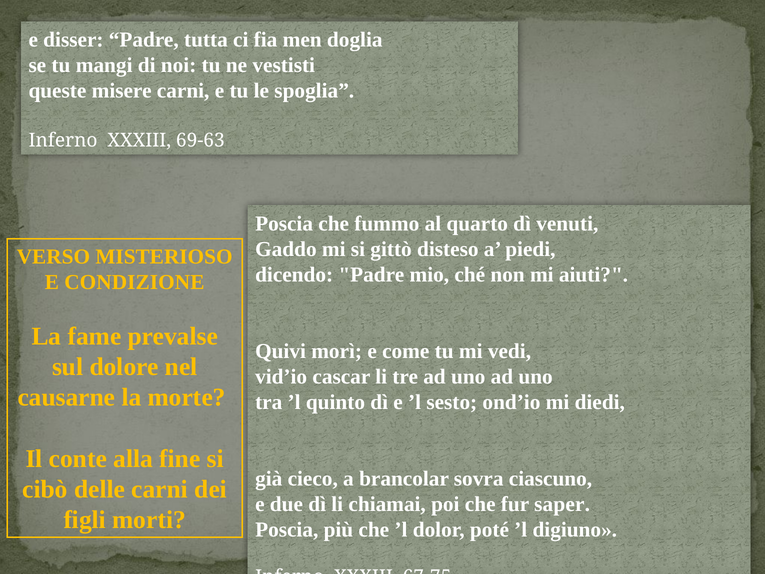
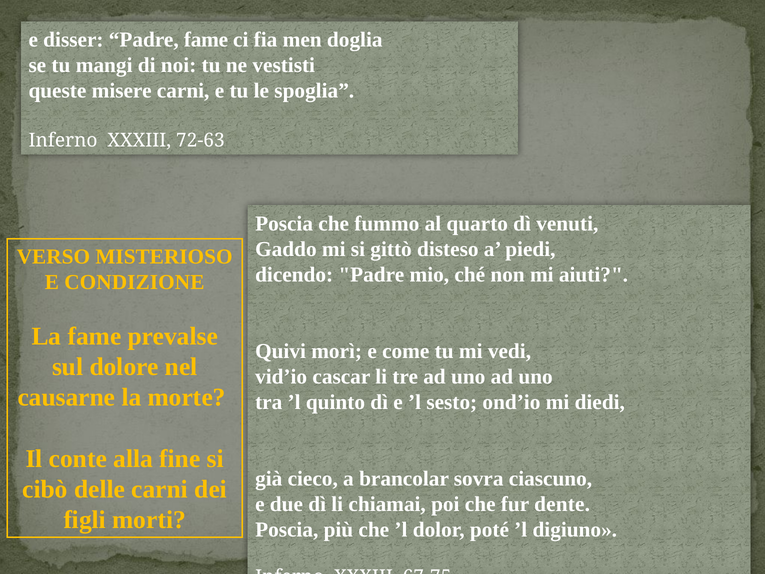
Padre tutta: tutta -> fame
69-63: 69-63 -> 72-63
saper: saper -> dente
